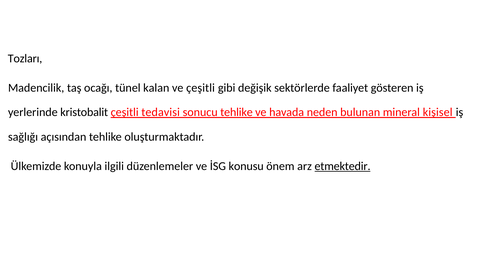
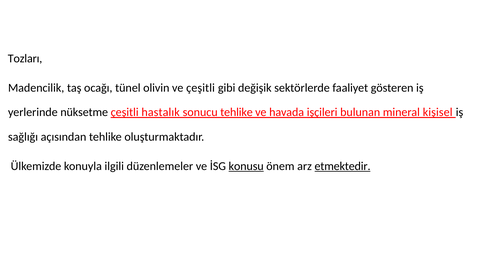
kalan: kalan -> olivin
kristobalit: kristobalit -> nüksetme
tedavisi: tedavisi -> hastalık
neden: neden -> işçileri
konusu underline: none -> present
